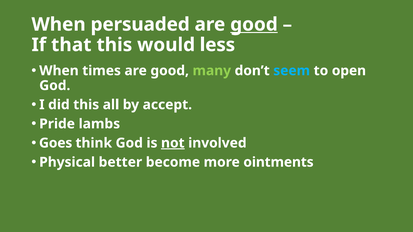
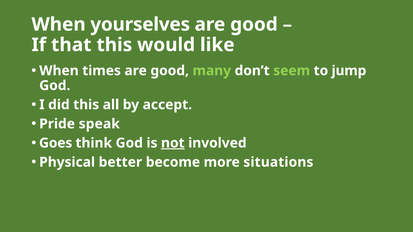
persuaded: persuaded -> yourselves
good at (254, 24) underline: present -> none
less: less -> like
seem colour: light blue -> light green
open: open -> jump
lambs: lambs -> speak
ointments: ointments -> situations
